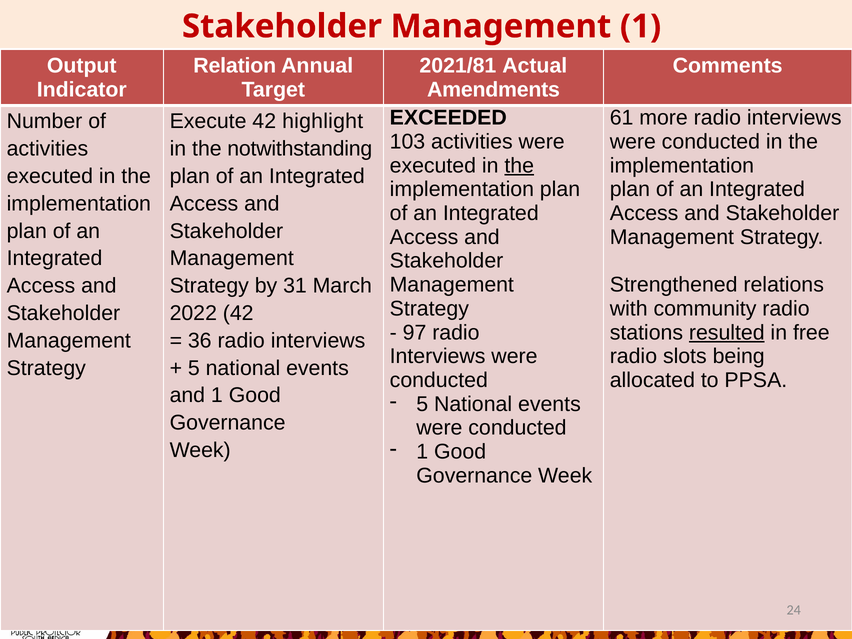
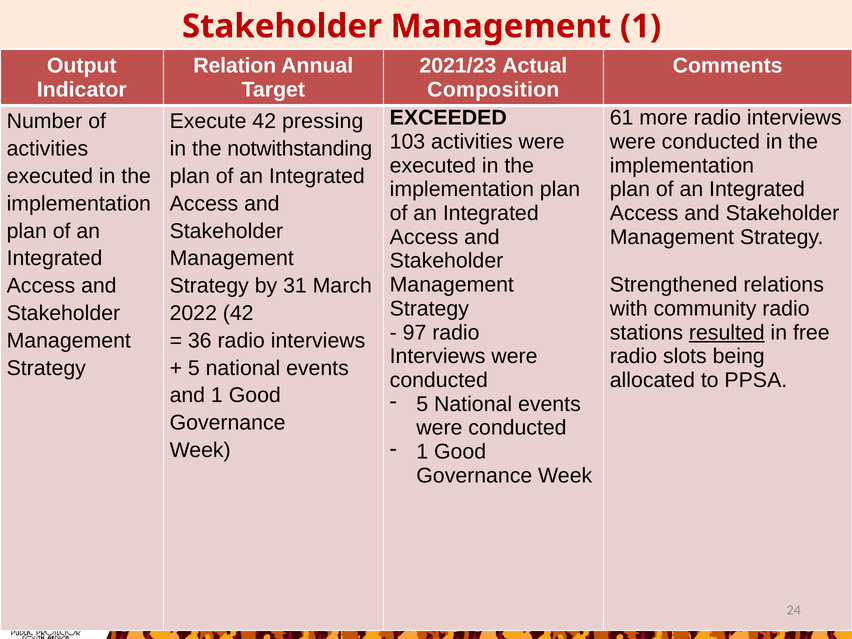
2021/81: 2021/81 -> 2021/23
Amendments: Amendments -> Composition
highlight: highlight -> pressing
the at (519, 166) underline: present -> none
